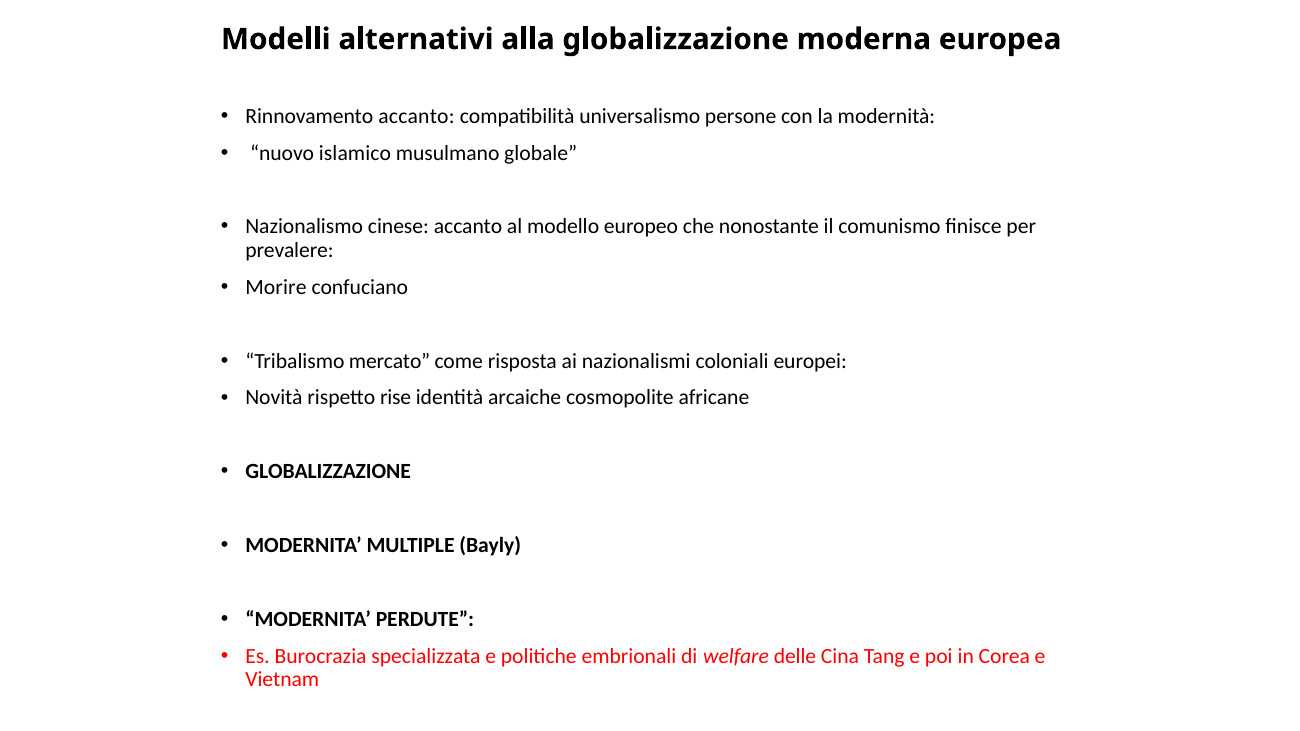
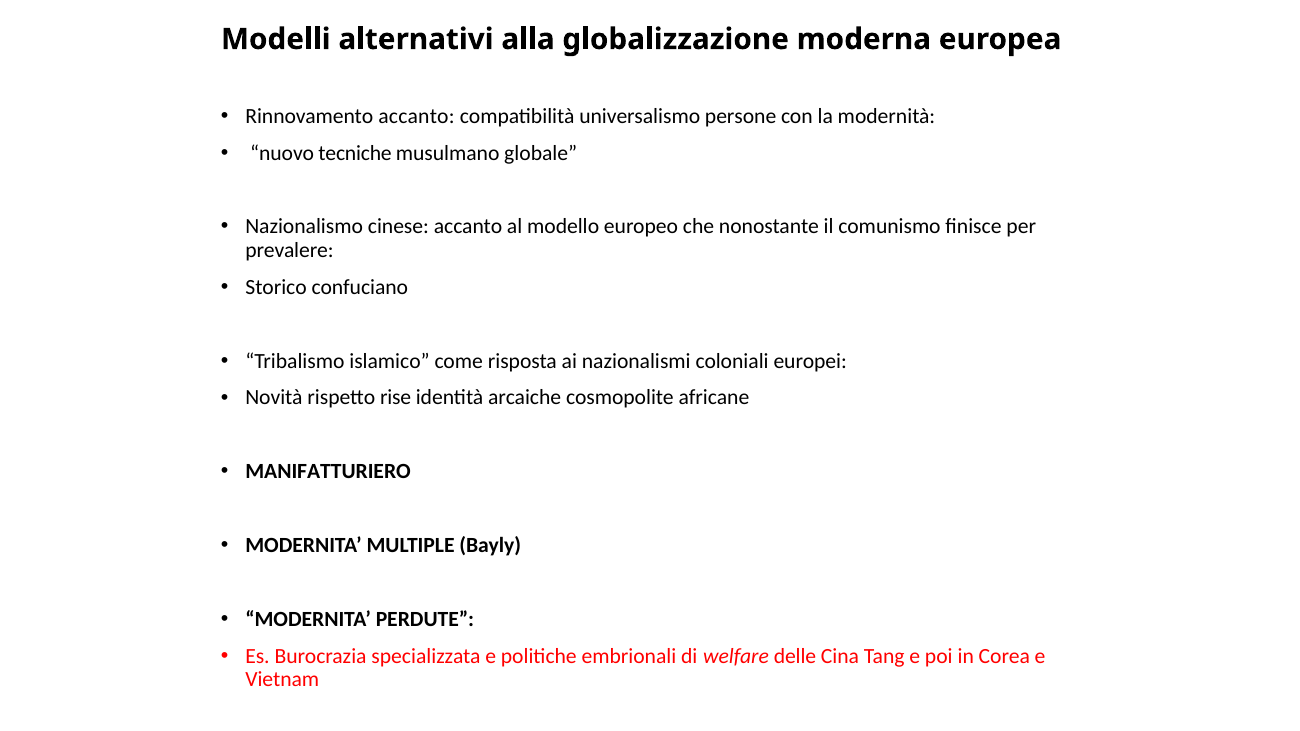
islamico: islamico -> tecniche
Morire: Morire -> Storico
mercato: mercato -> islamico
GLOBALIZZAZIONE at (328, 472): GLOBALIZZAZIONE -> MANIFATTURIERO
